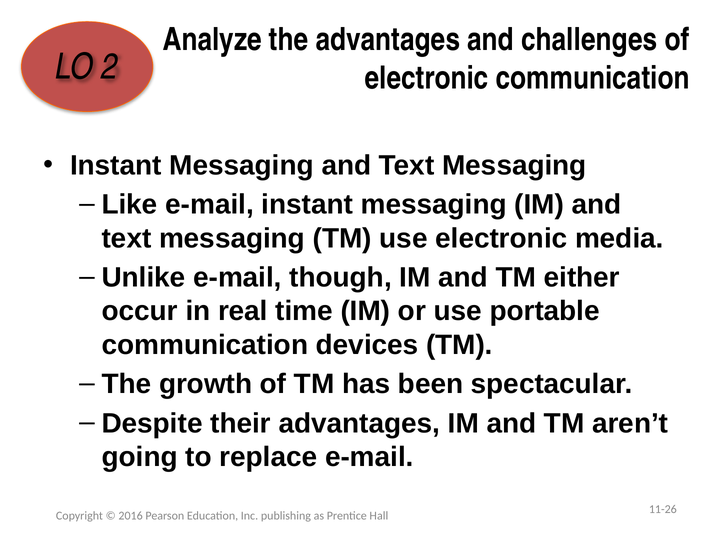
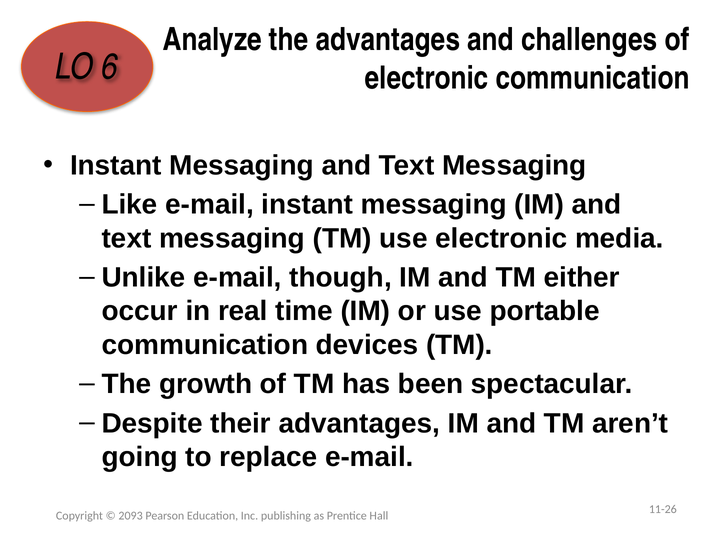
2: 2 -> 6
2016: 2016 -> 2093
